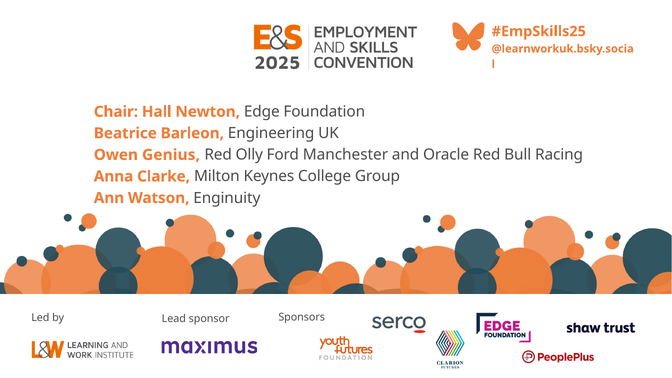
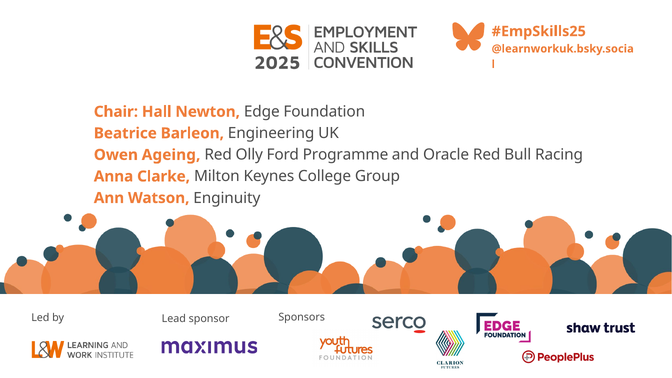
Genius: Genius -> Ageing
Manchester: Manchester -> Programme
